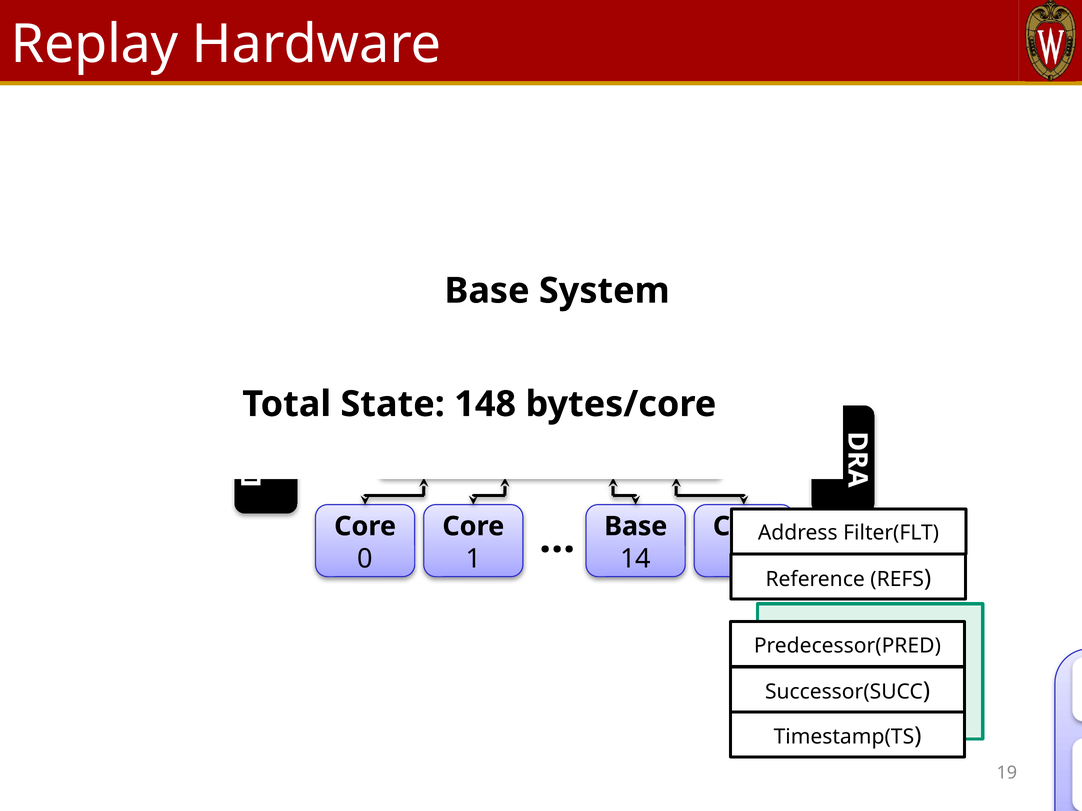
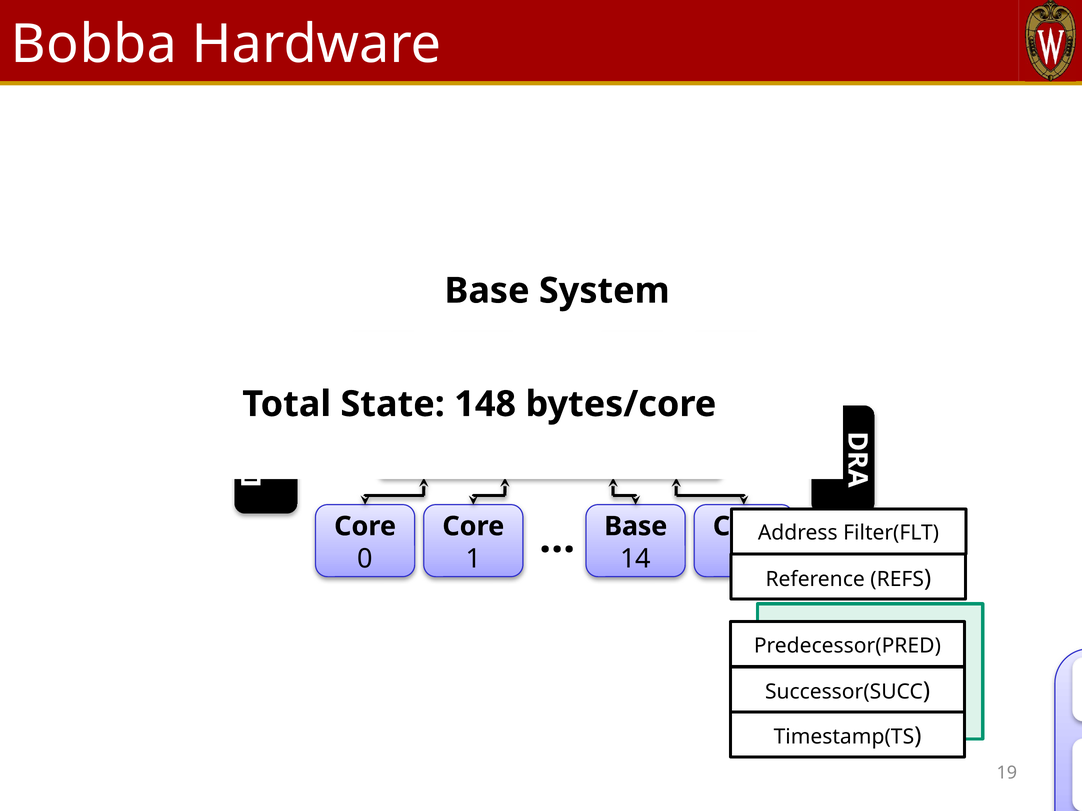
Replay: Replay -> Bobba
